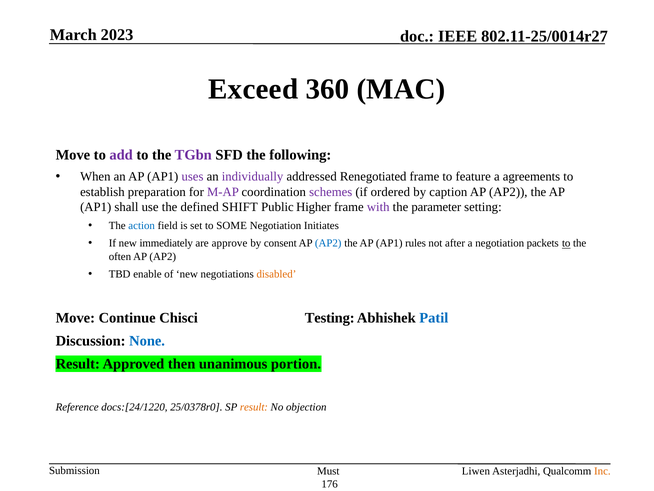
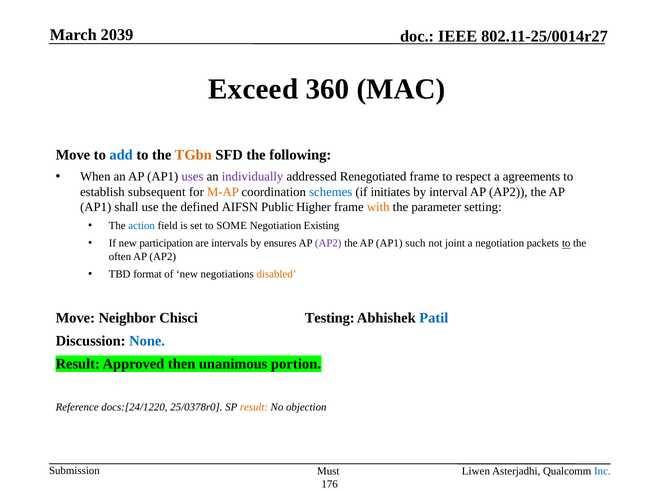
2023: 2023 -> 2039
add colour: purple -> blue
TGbn colour: purple -> orange
feature: feature -> respect
preparation: preparation -> subsequent
M-AP colour: purple -> orange
schemes colour: purple -> blue
ordered: ordered -> initiates
caption: caption -> interval
SHIFT: SHIFT -> AIFSN
with colour: purple -> orange
Initiates: Initiates -> Existing
immediately: immediately -> participation
approve: approve -> intervals
consent: consent -> ensures
AP2 at (328, 243) colour: blue -> purple
rules: rules -> such
after: after -> joint
enable: enable -> format
Continue: Continue -> Neighbor
Inc colour: orange -> blue
